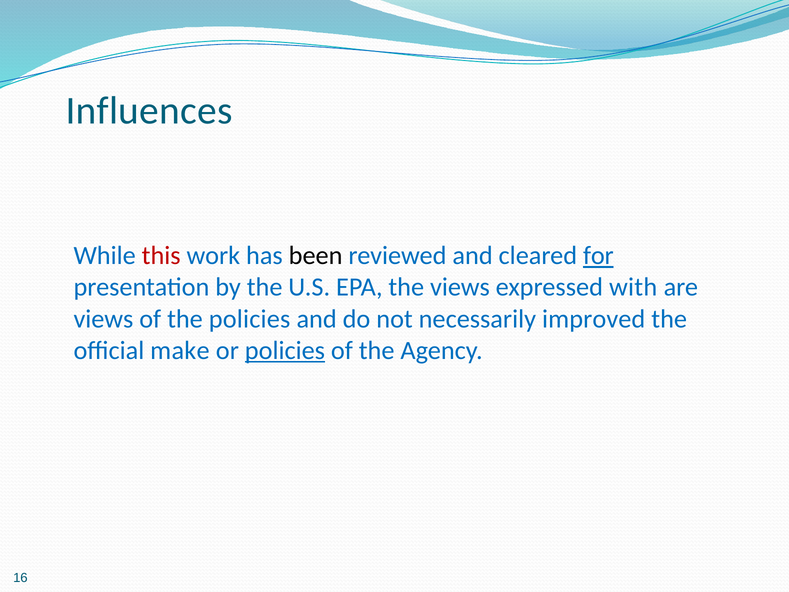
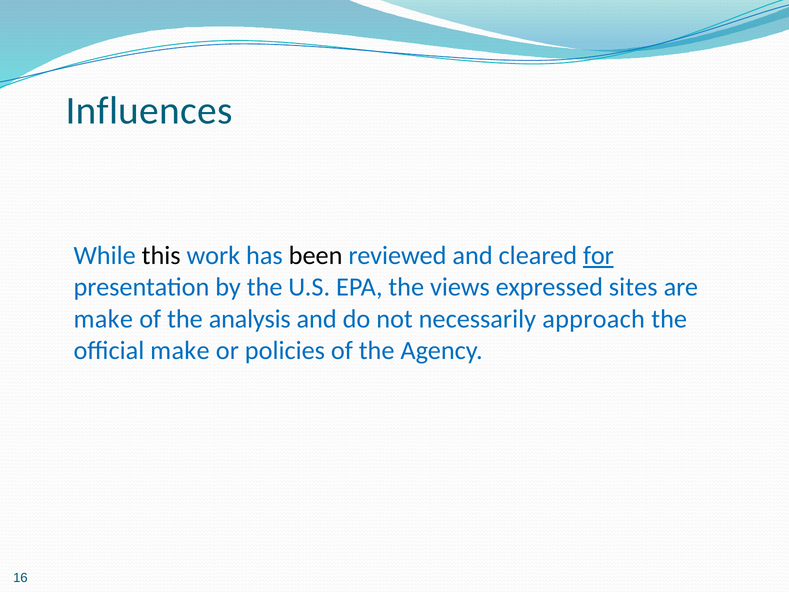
this colour: red -> black
with: with -> sites
views at (103, 319): views -> make
the policies: policies -> analysis
improved: improved -> approach
policies at (285, 350) underline: present -> none
